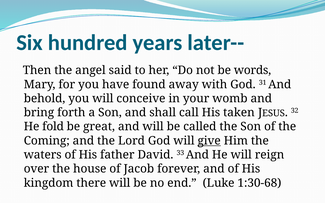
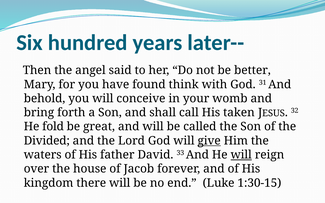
words: words -> better
away: away -> think
Coming: Coming -> Divided
will at (241, 155) underline: none -> present
1:30-68: 1:30-68 -> 1:30-15
